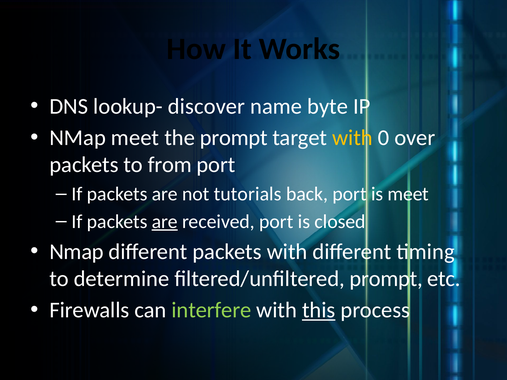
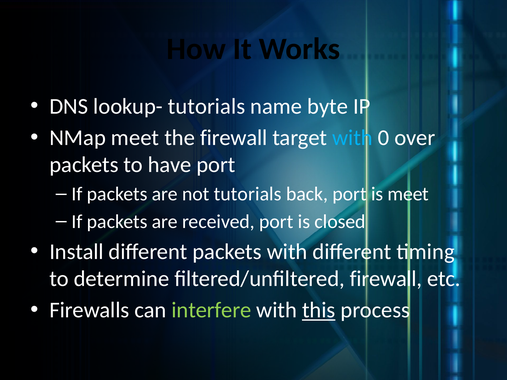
lookup- discover: discover -> tutorials
the prompt: prompt -> firewall
with at (352, 138) colour: yellow -> light blue
from: from -> have
are at (165, 222) underline: present -> none
Nmap at (77, 252): Nmap -> Install
filtered/unfiltered prompt: prompt -> firewall
